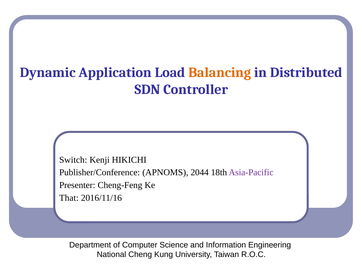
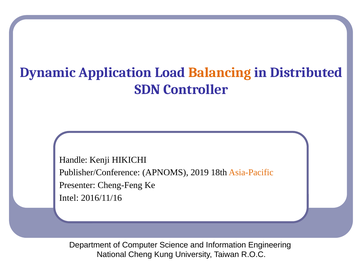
Switch: Switch -> Handle
2044: 2044 -> 2019
Asia-Pacific colour: purple -> orange
That: That -> Intel
